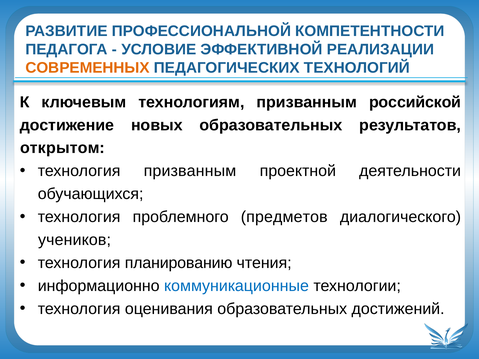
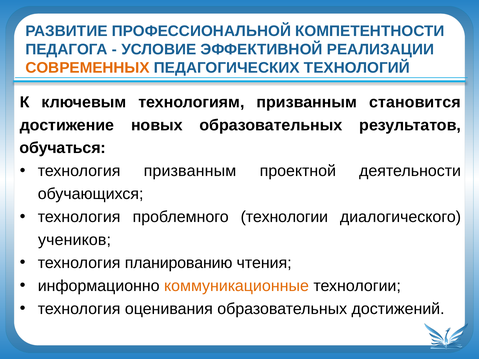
российской: российской -> становится
открытом: открытом -> обучаться
проблемного предметов: предметов -> технологии
коммуникационные colour: blue -> orange
